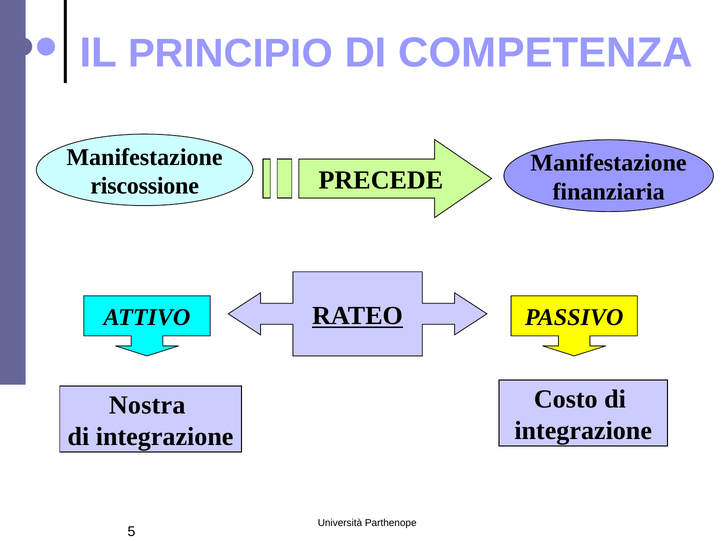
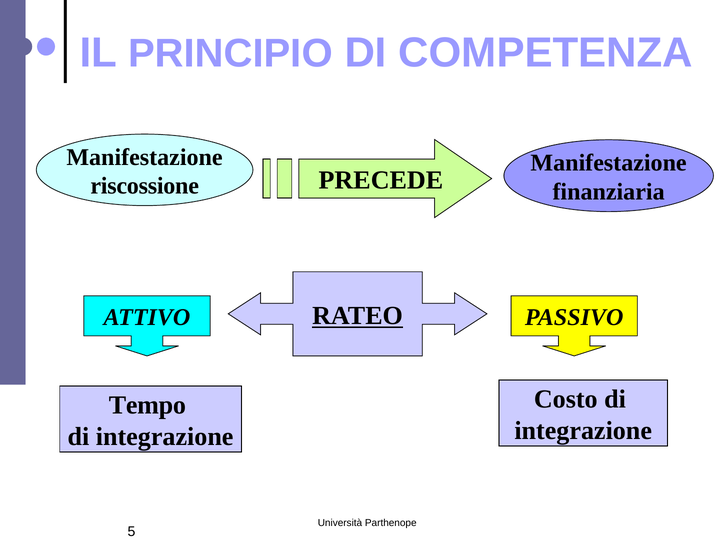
Nostra: Nostra -> Tempo
